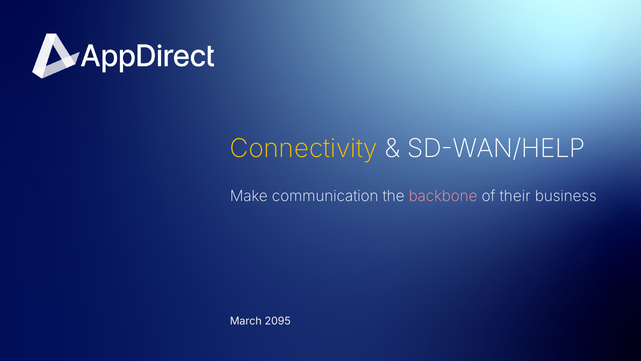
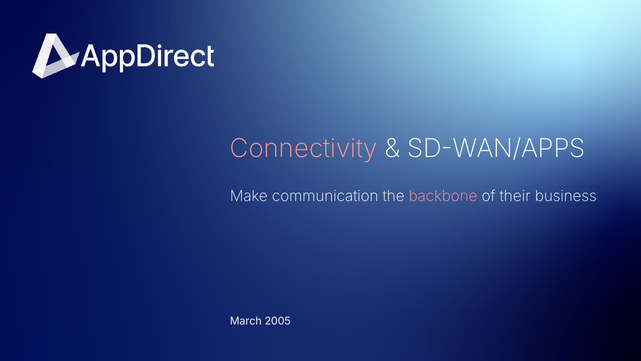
Connectivity colour: yellow -> pink
SD-WAN/HELP: SD-WAN/HELP -> SD-WAN/APPS
2095: 2095 -> 2005
